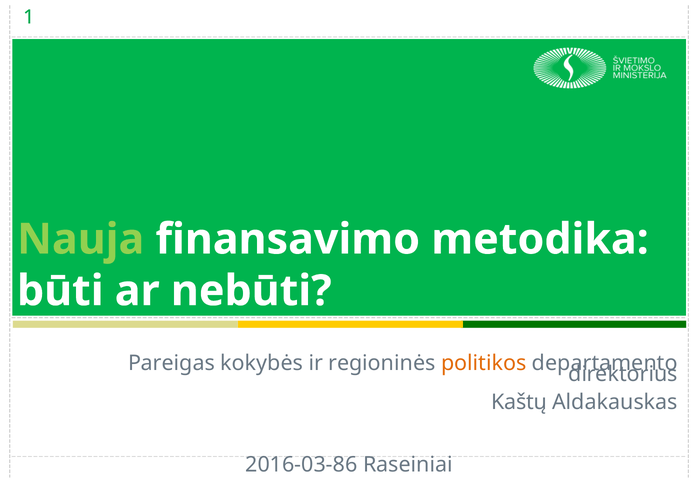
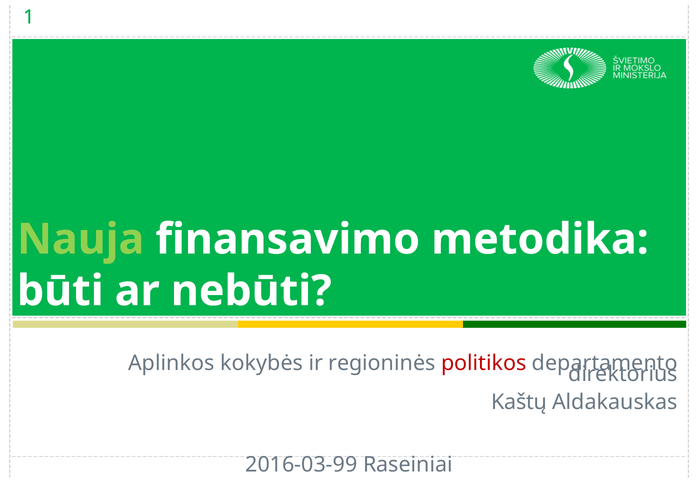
Pareigas: Pareigas -> Aplinkos
politikos colour: orange -> red
2016-03-86: 2016-03-86 -> 2016-03-99
